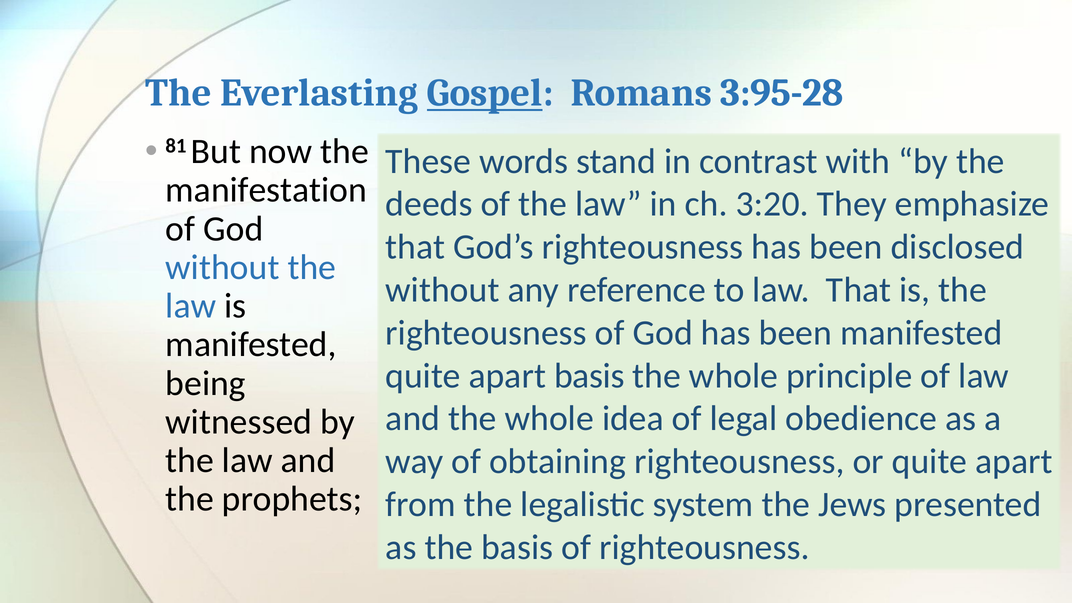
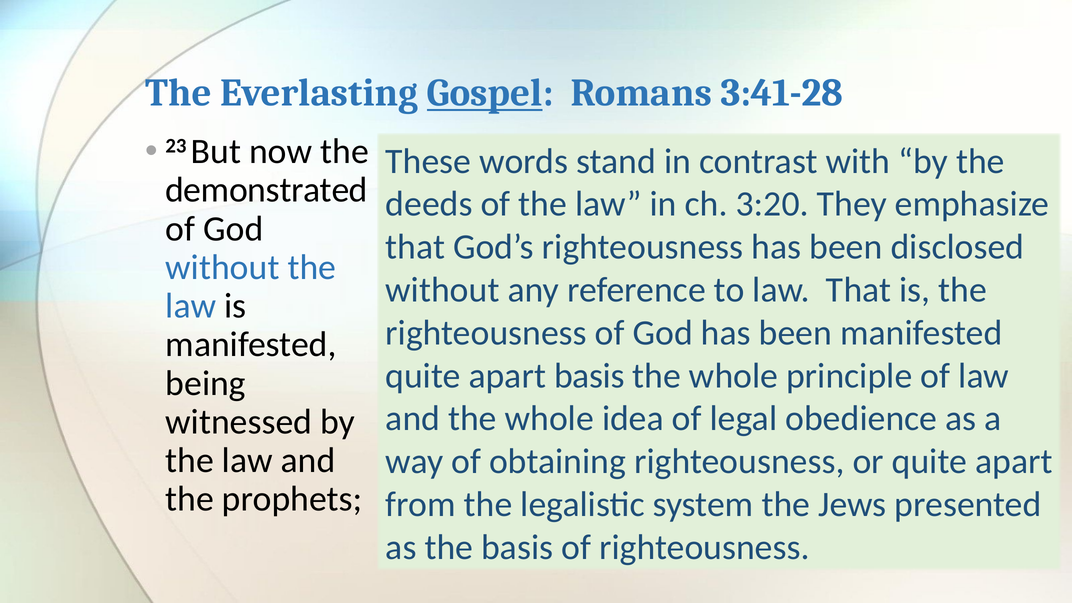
3:95-28: 3:95-28 -> 3:41-28
81: 81 -> 23
manifestation: manifestation -> demonstrated
